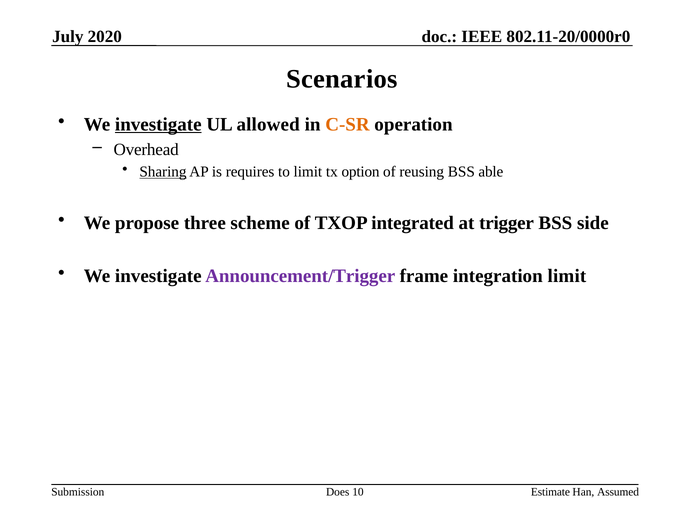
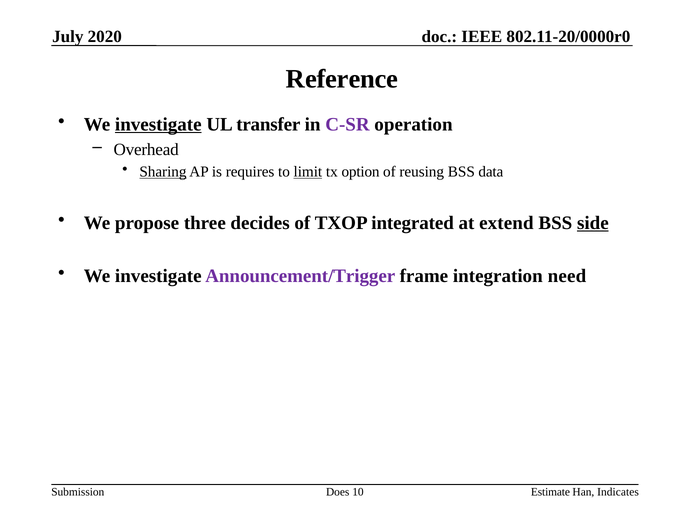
Scenarios: Scenarios -> Reference
allowed: allowed -> transfer
C-SR colour: orange -> purple
limit at (308, 172) underline: none -> present
able: able -> data
scheme: scheme -> decides
trigger: trigger -> extend
side underline: none -> present
integration limit: limit -> need
Assumed: Assumed -> Indicates
